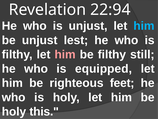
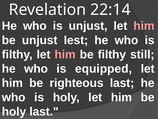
22:94: 22:94 -> 22:14
him at (144, 26) colour: light blue -> pink
righteous feet: feet -> last
holy this: this -> last
